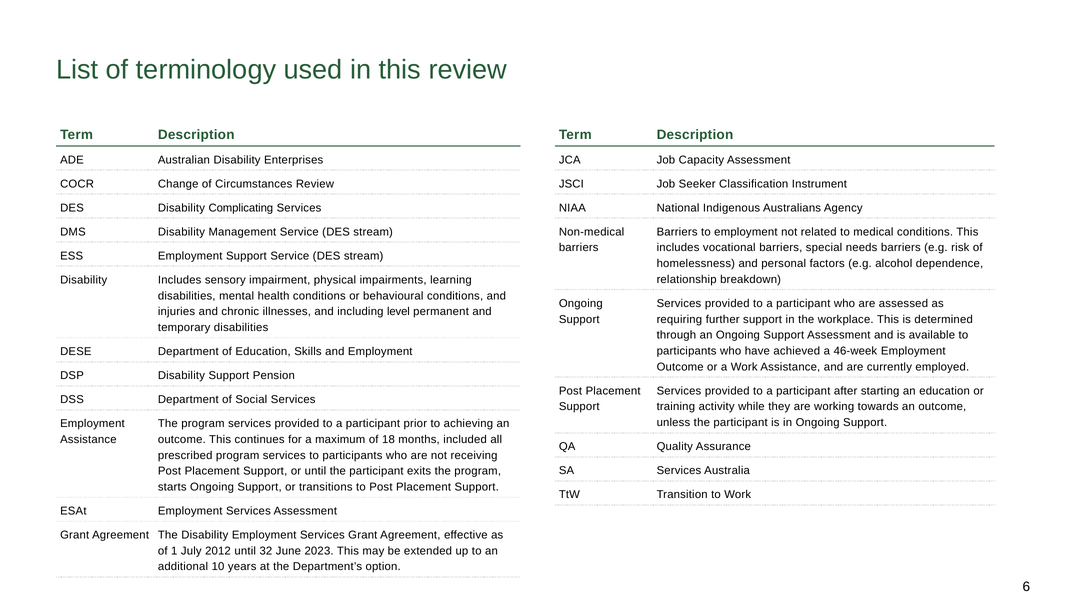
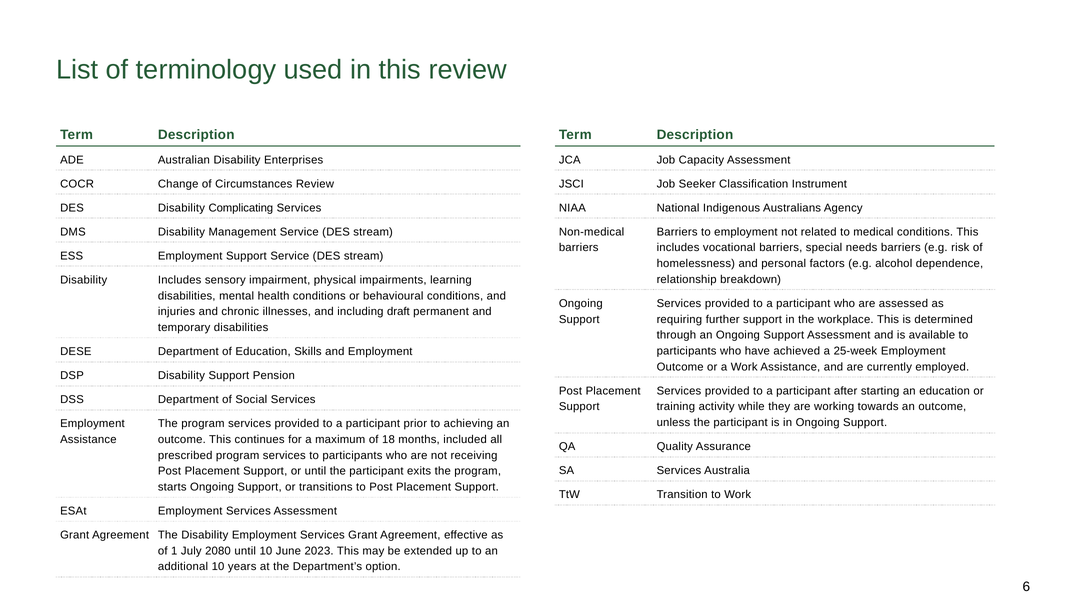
level: level -> draft
46-week: 46-week -> 25-week
2012: 2012 -> 2080
until 32: 32 -> 10
